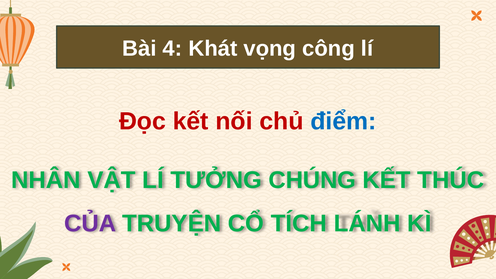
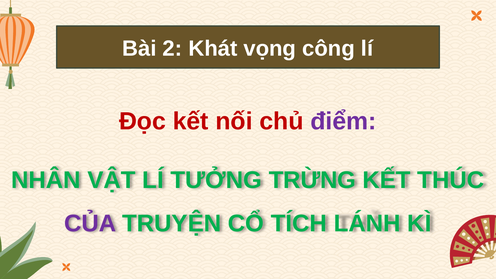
4: 4 -> 2
điểm colour: blue -> purple
CHÚNG: CHÚNG -> TRỪNG
